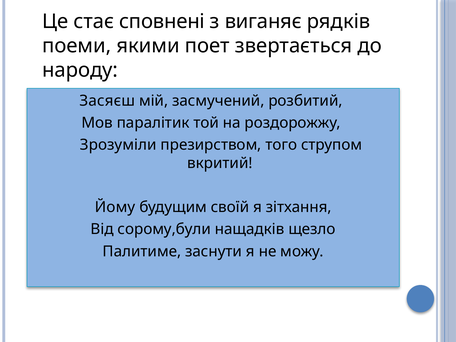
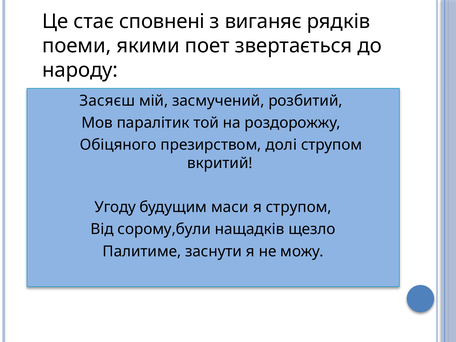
Зрозуміли: Зрозуміли -> Обіцяного
того: того -> долі
Йому: Йому -> Угоду
своїй: своїй -> маси
я зітхання: зітхання -> струпом
